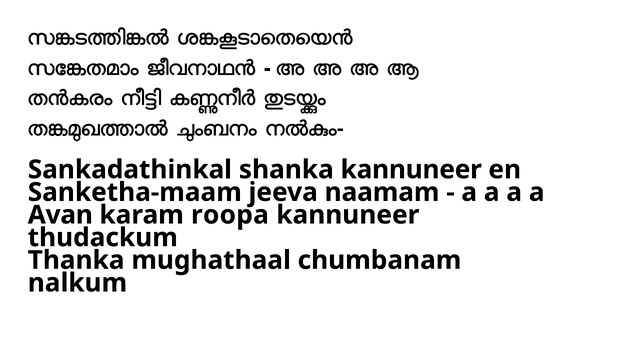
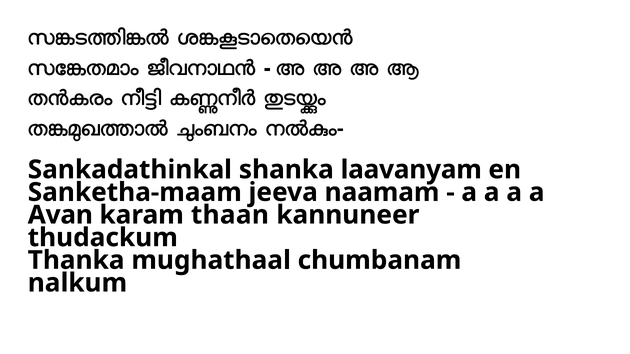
shanka kannuneer: kannuneer -> laavanyam
roopa: roopa -> thaan
